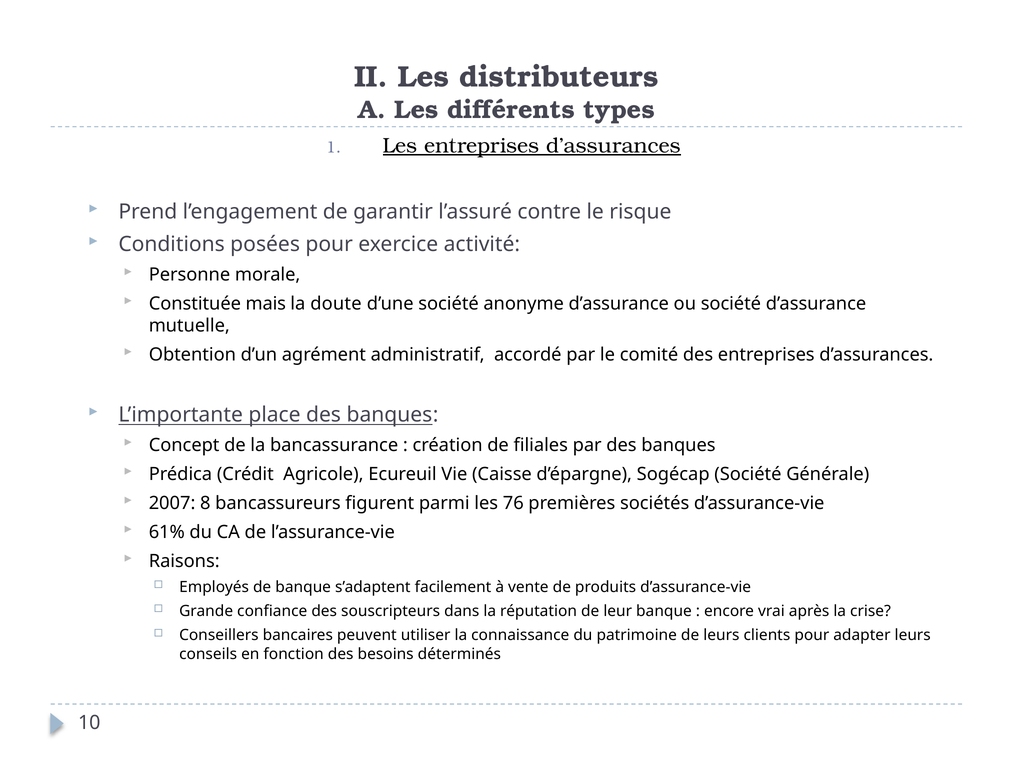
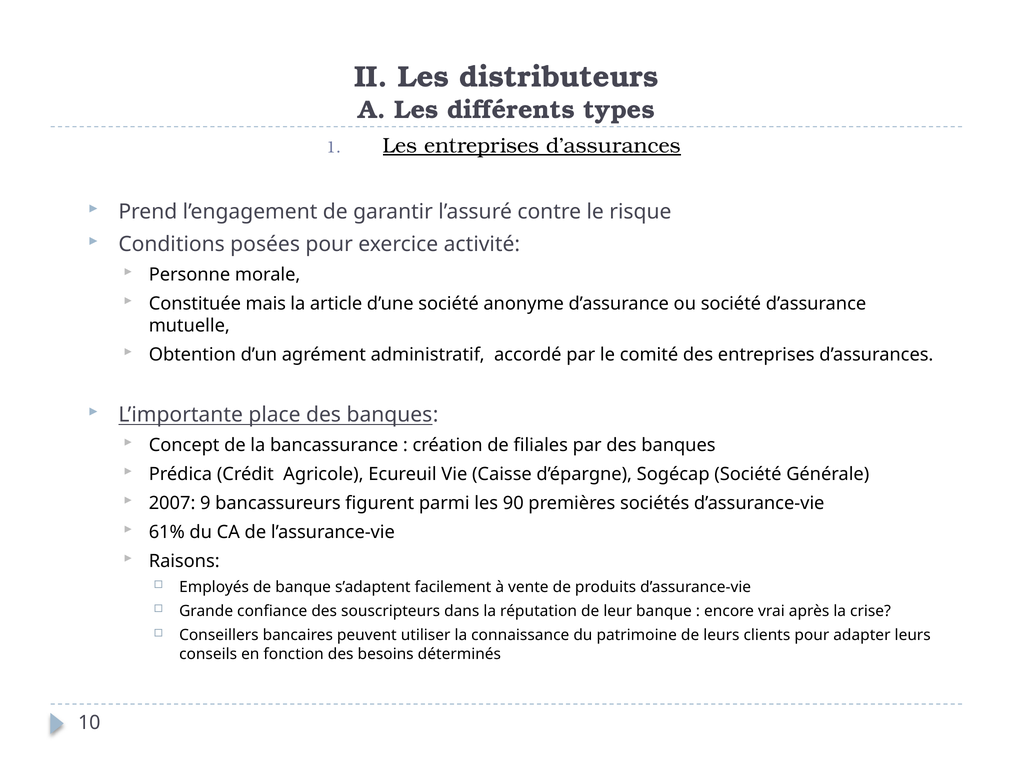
doute: doute -> article
8: 8 -> 9
76: 76 -> 90
